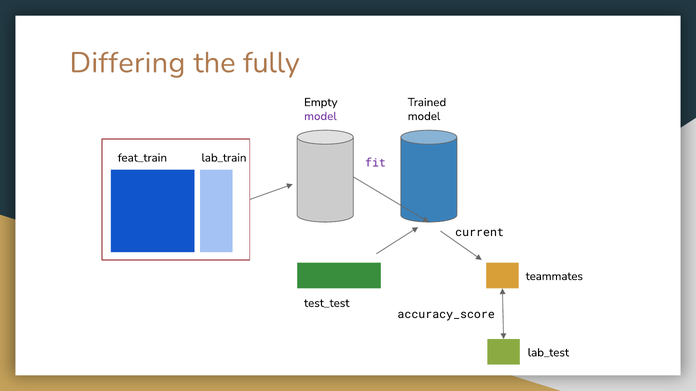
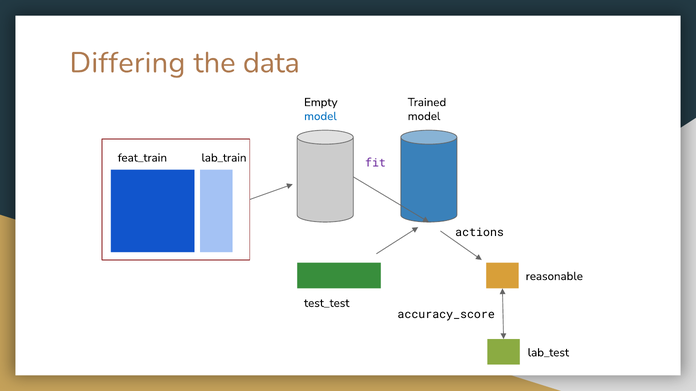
fully: fully -> data
model at (320, 116) colour: purple -> blue
current: current -> actions
teammates: teammates -> reasonable
